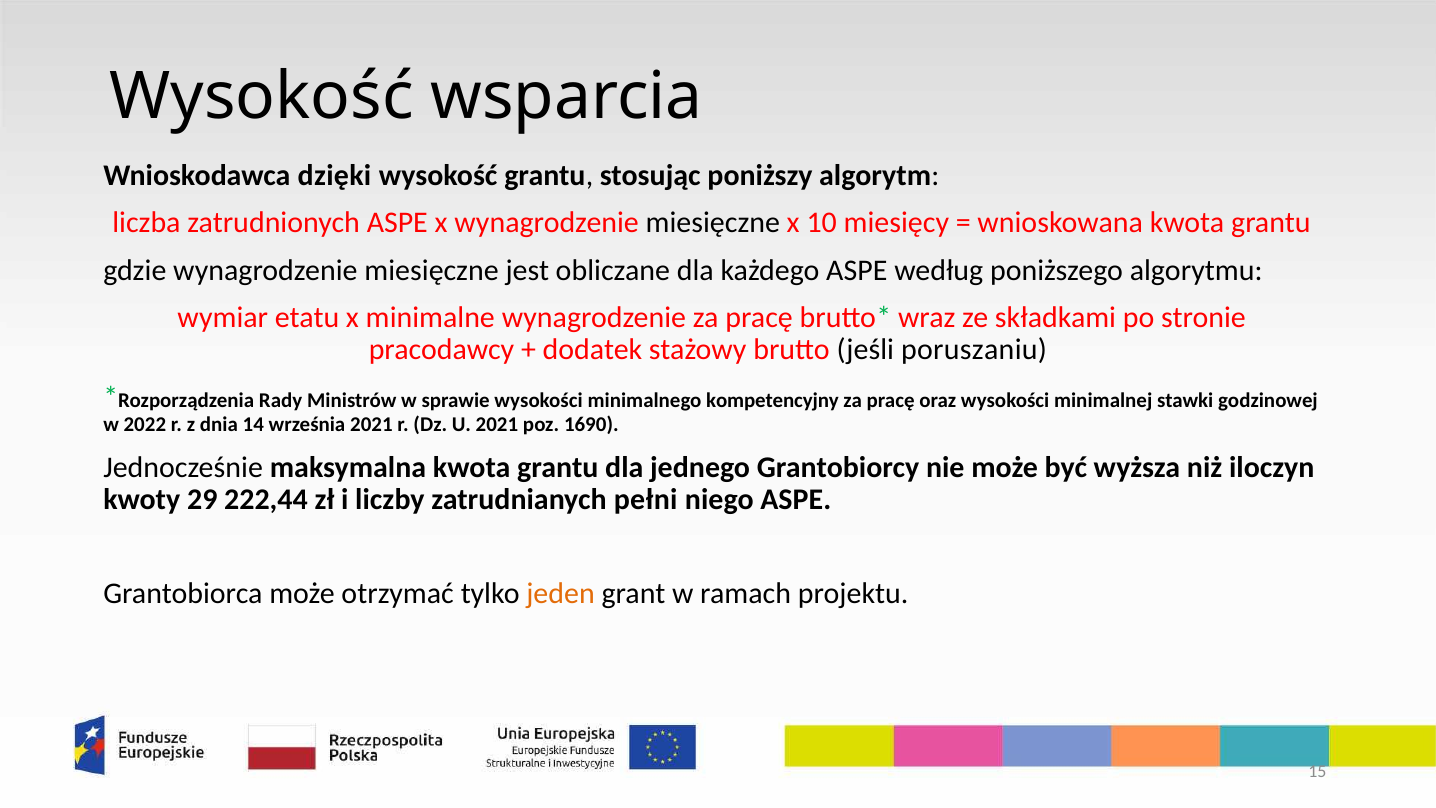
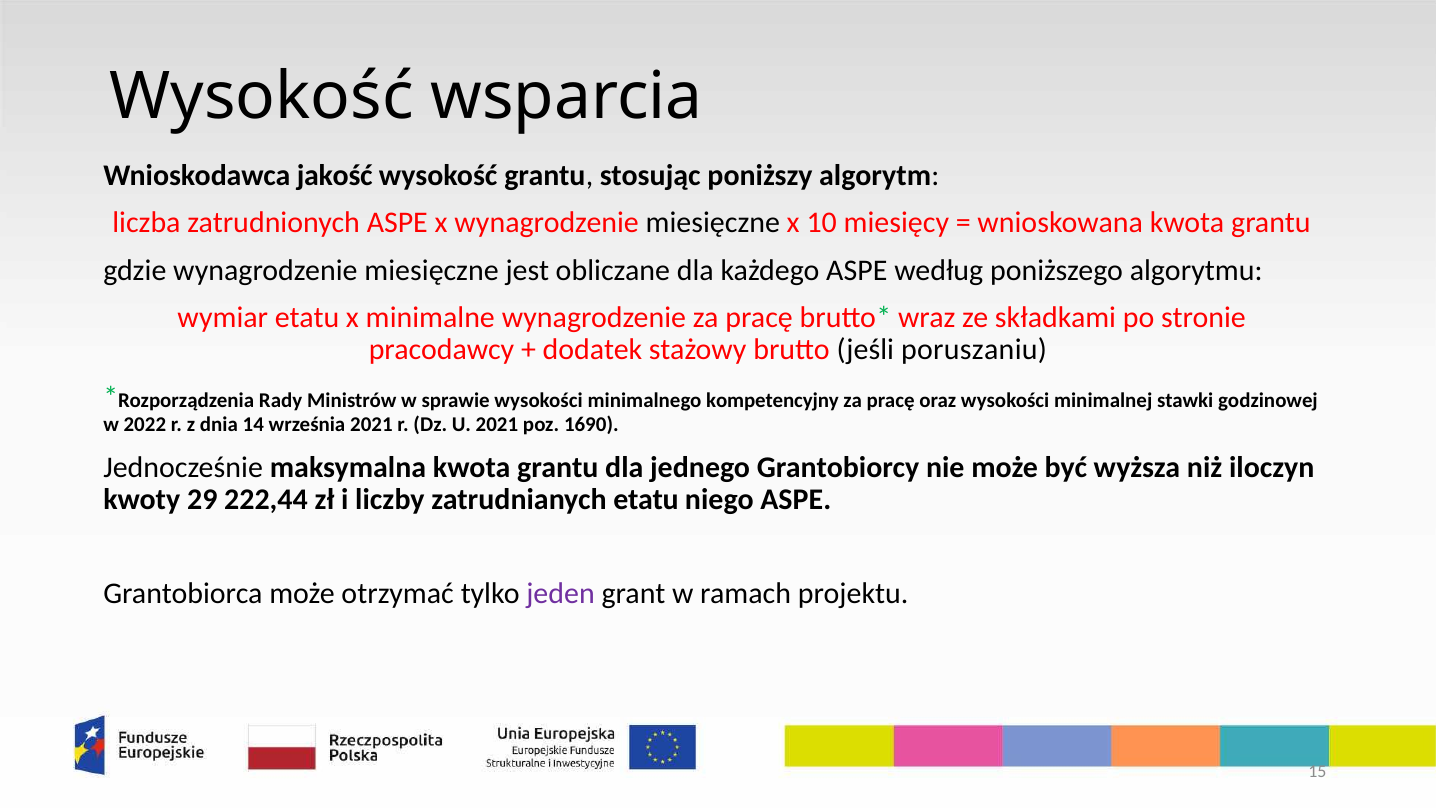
dzięki: dzięki -> jakość
zatrudnianych pełni: pełni -> etatu
jeden colour: orange -> purple
